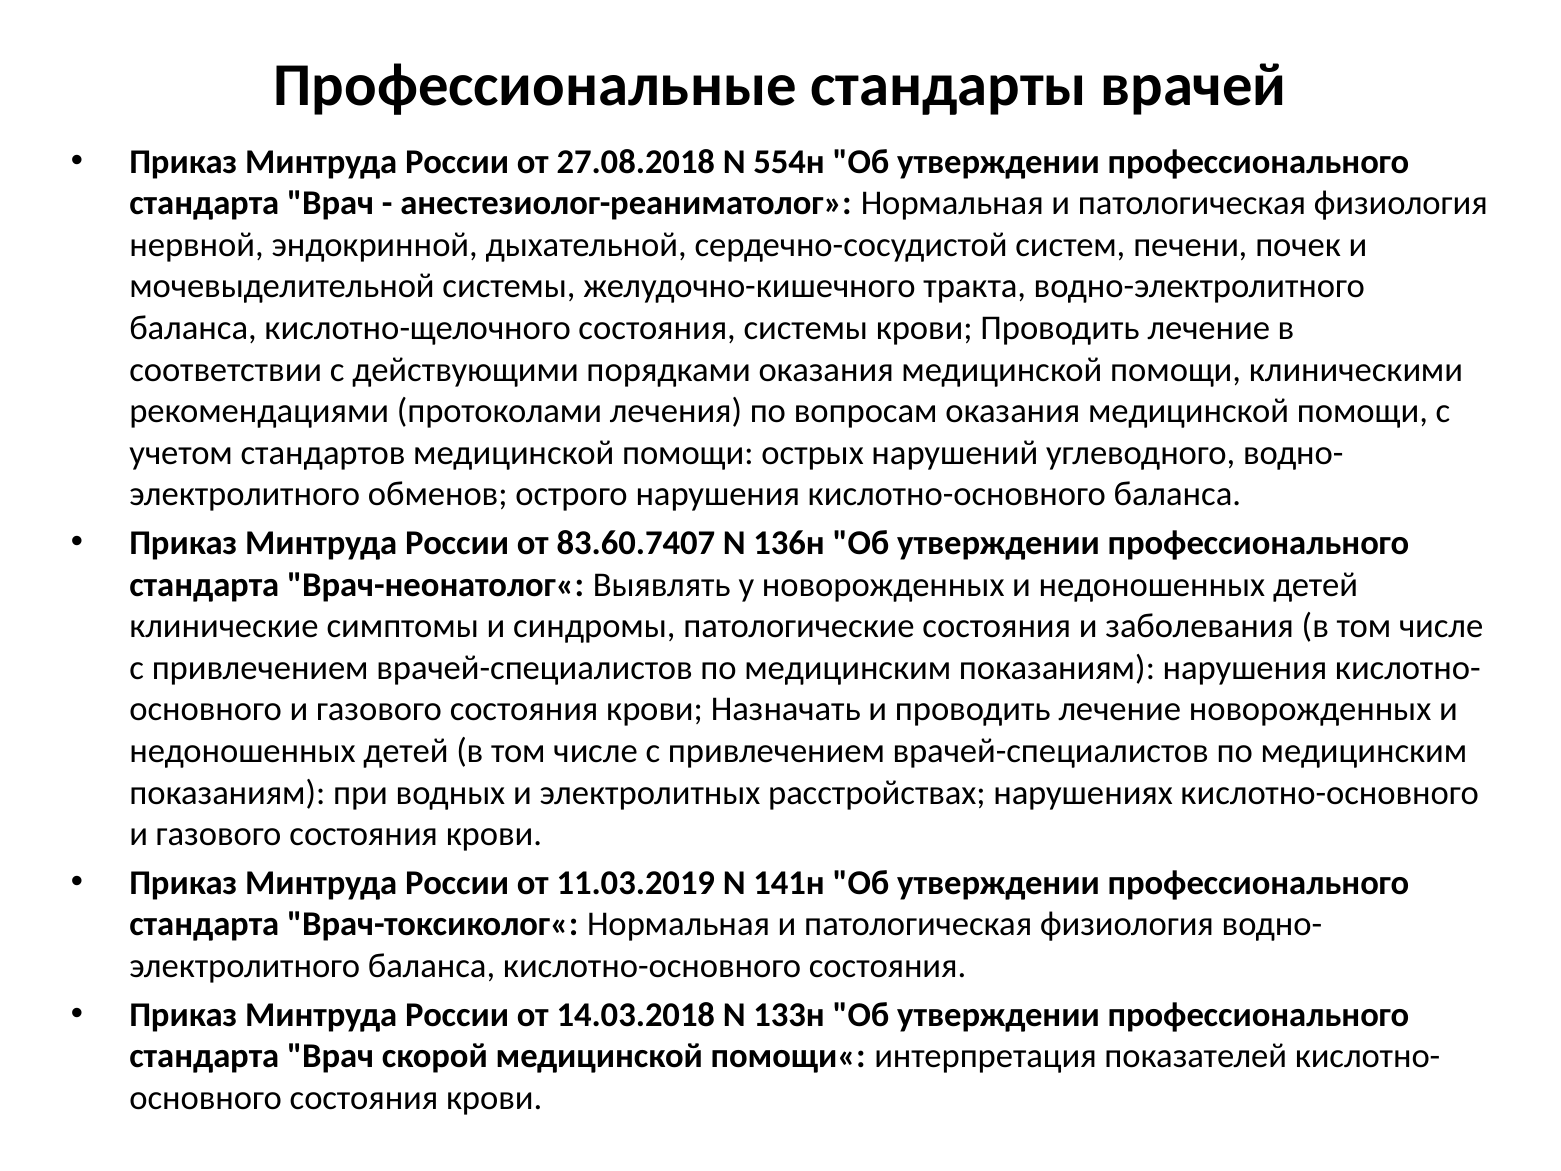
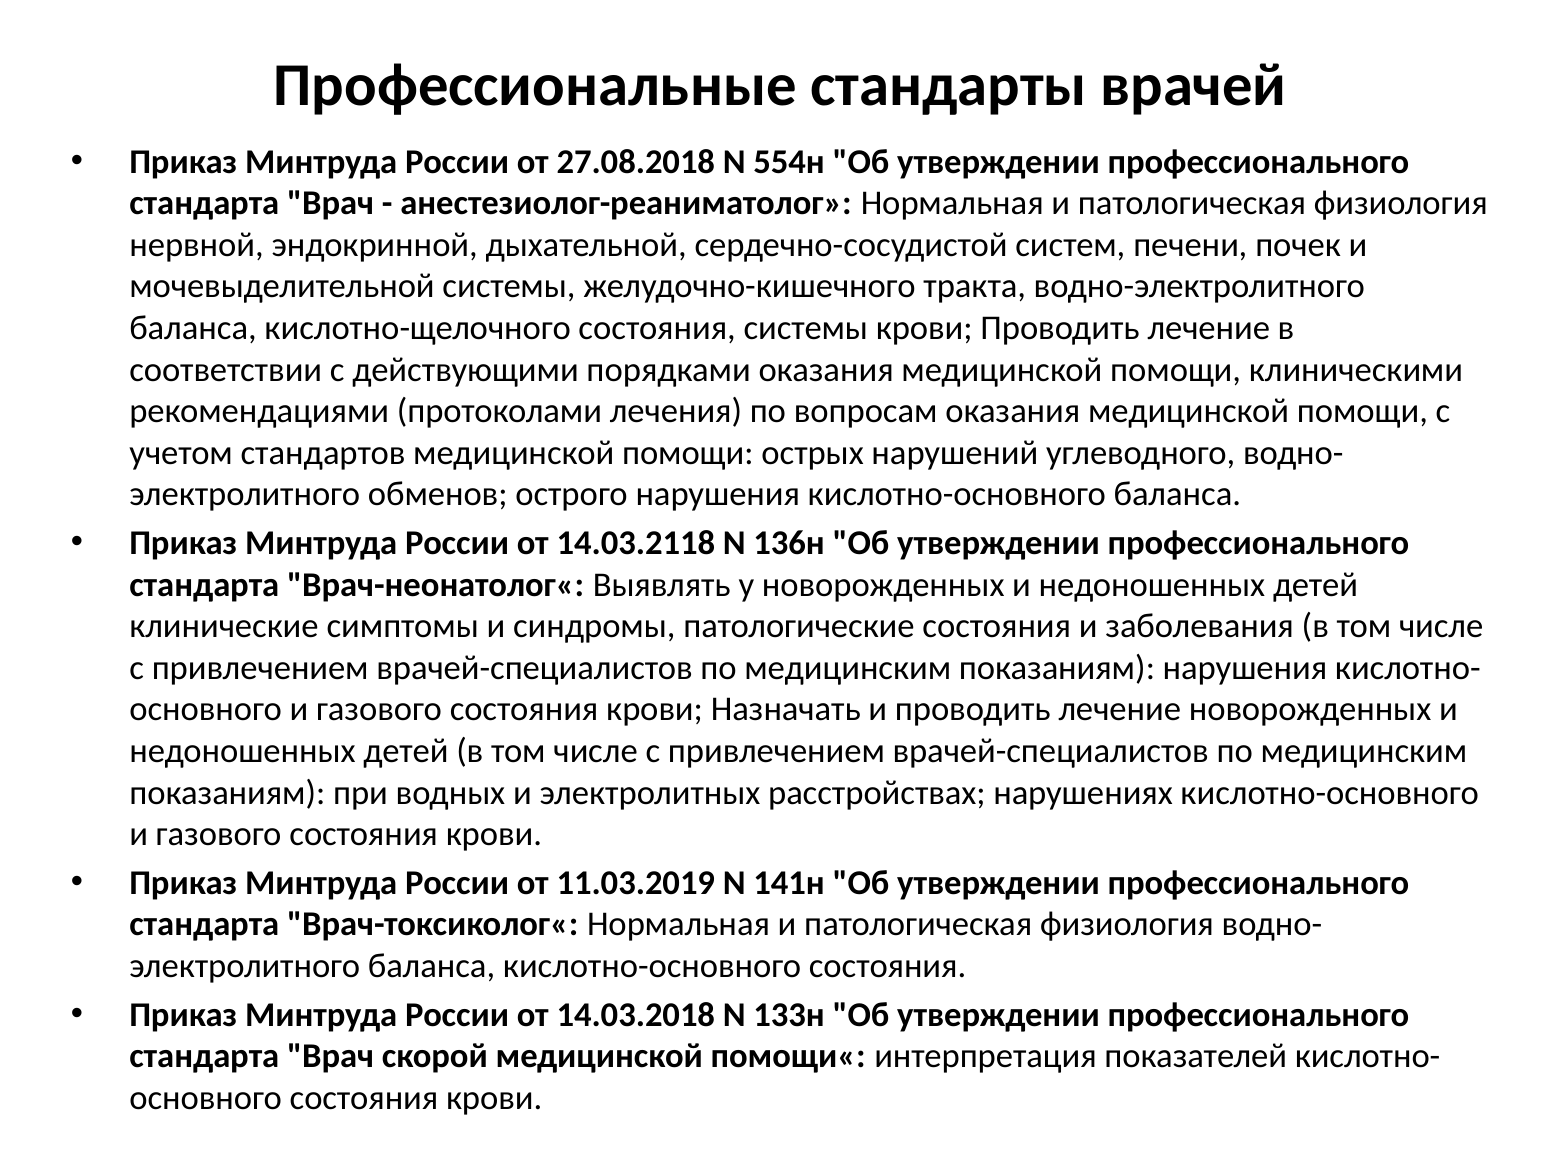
83.60.7407: 83.60.7407 -> 14.03.2118
